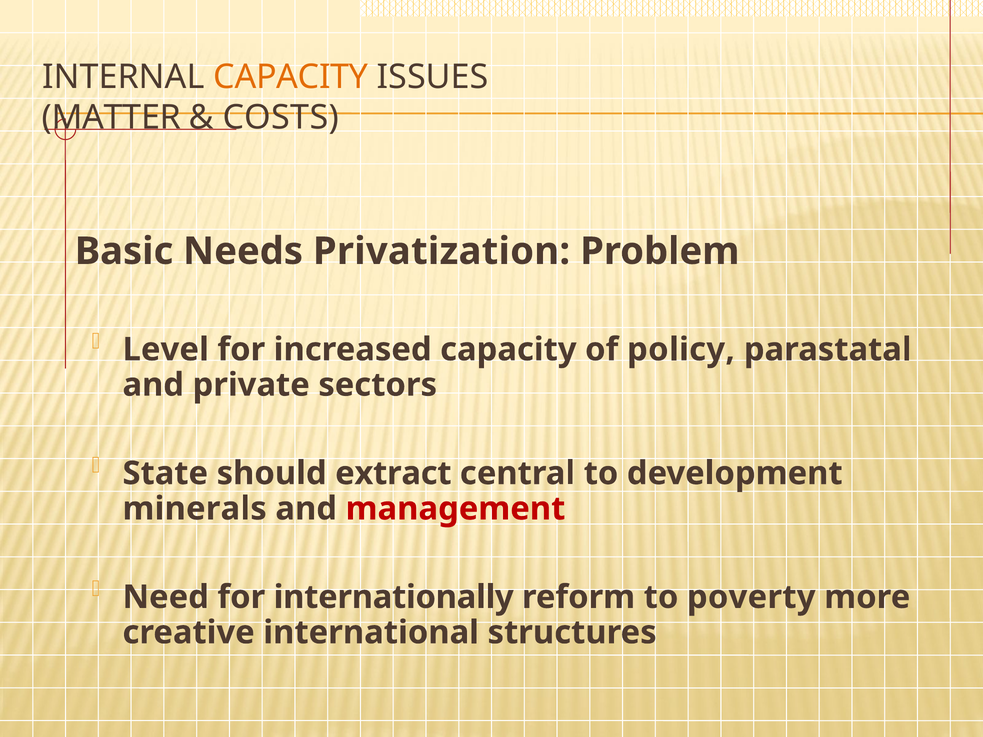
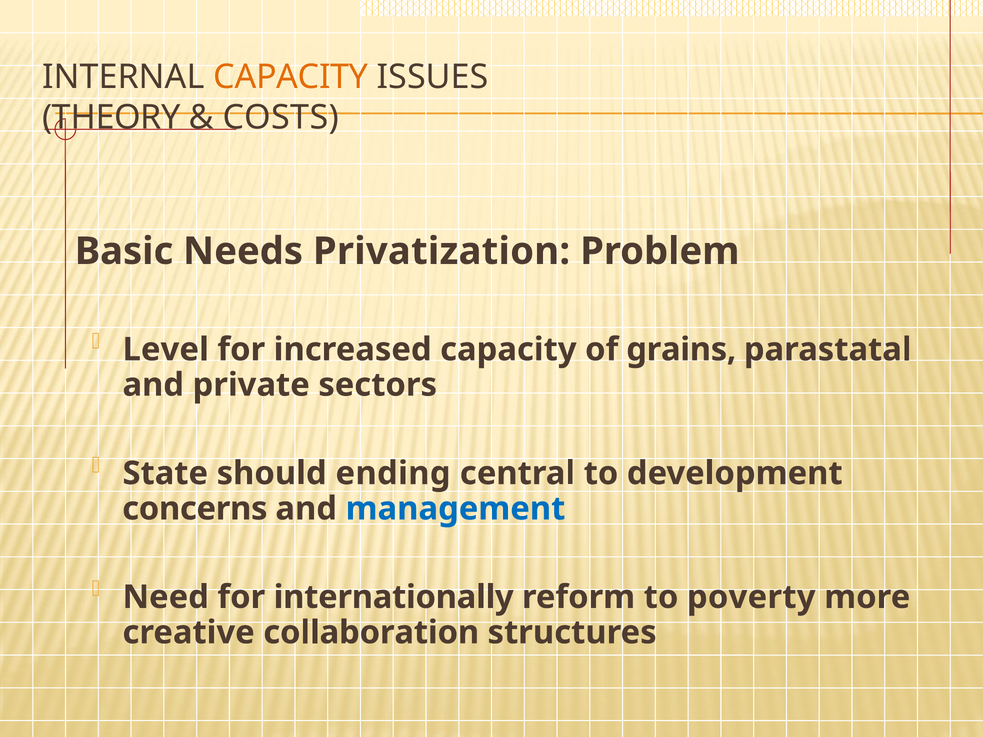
MATTER: MATTER -> THEORY
policy: policy -> grains
extract: extract -> ending
minerals: minerals -> concerns
management colour: red -> blue
international: international -> collaboration
